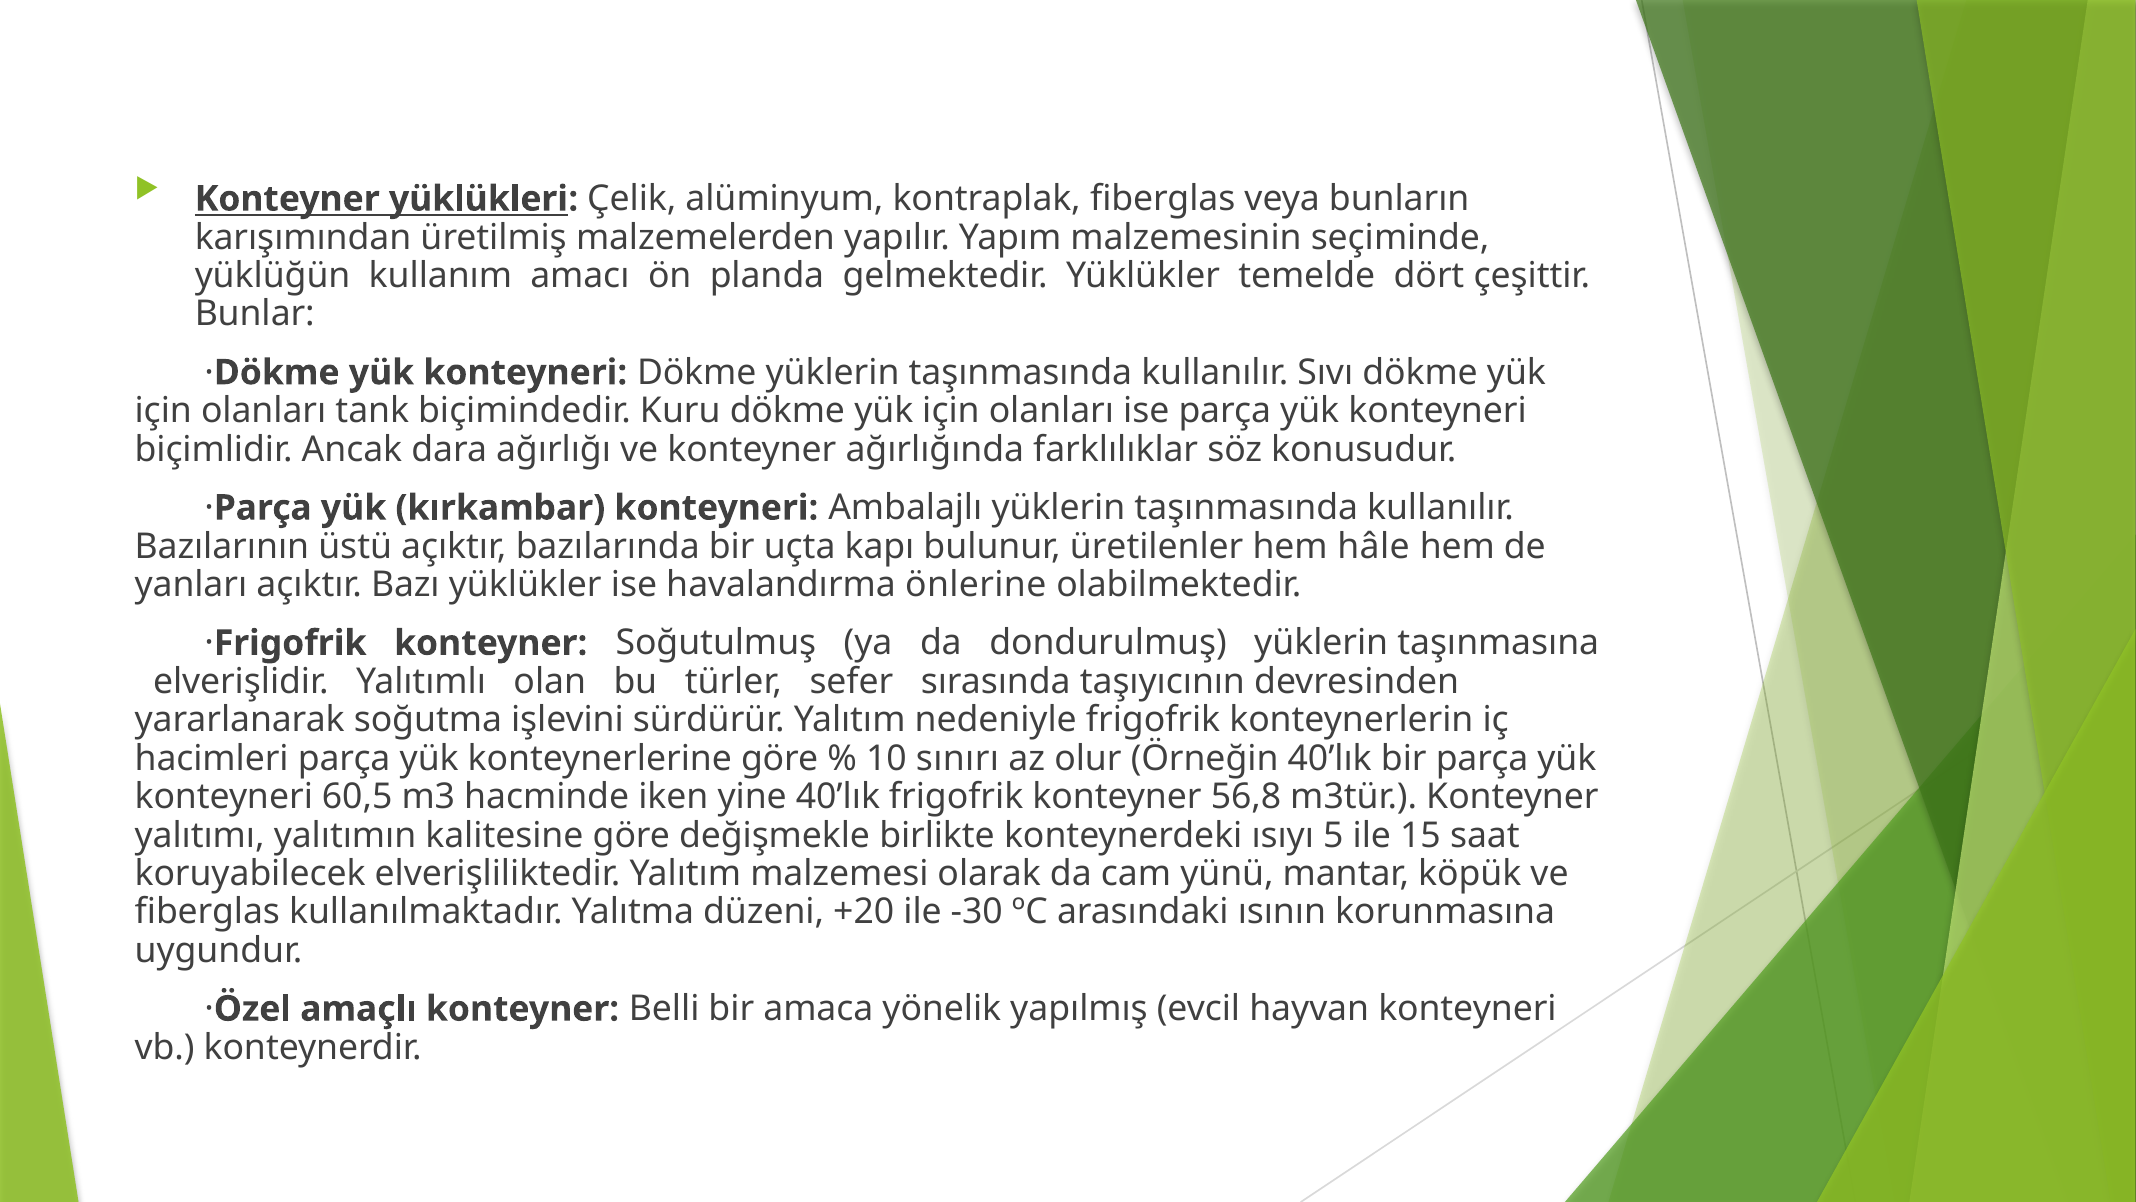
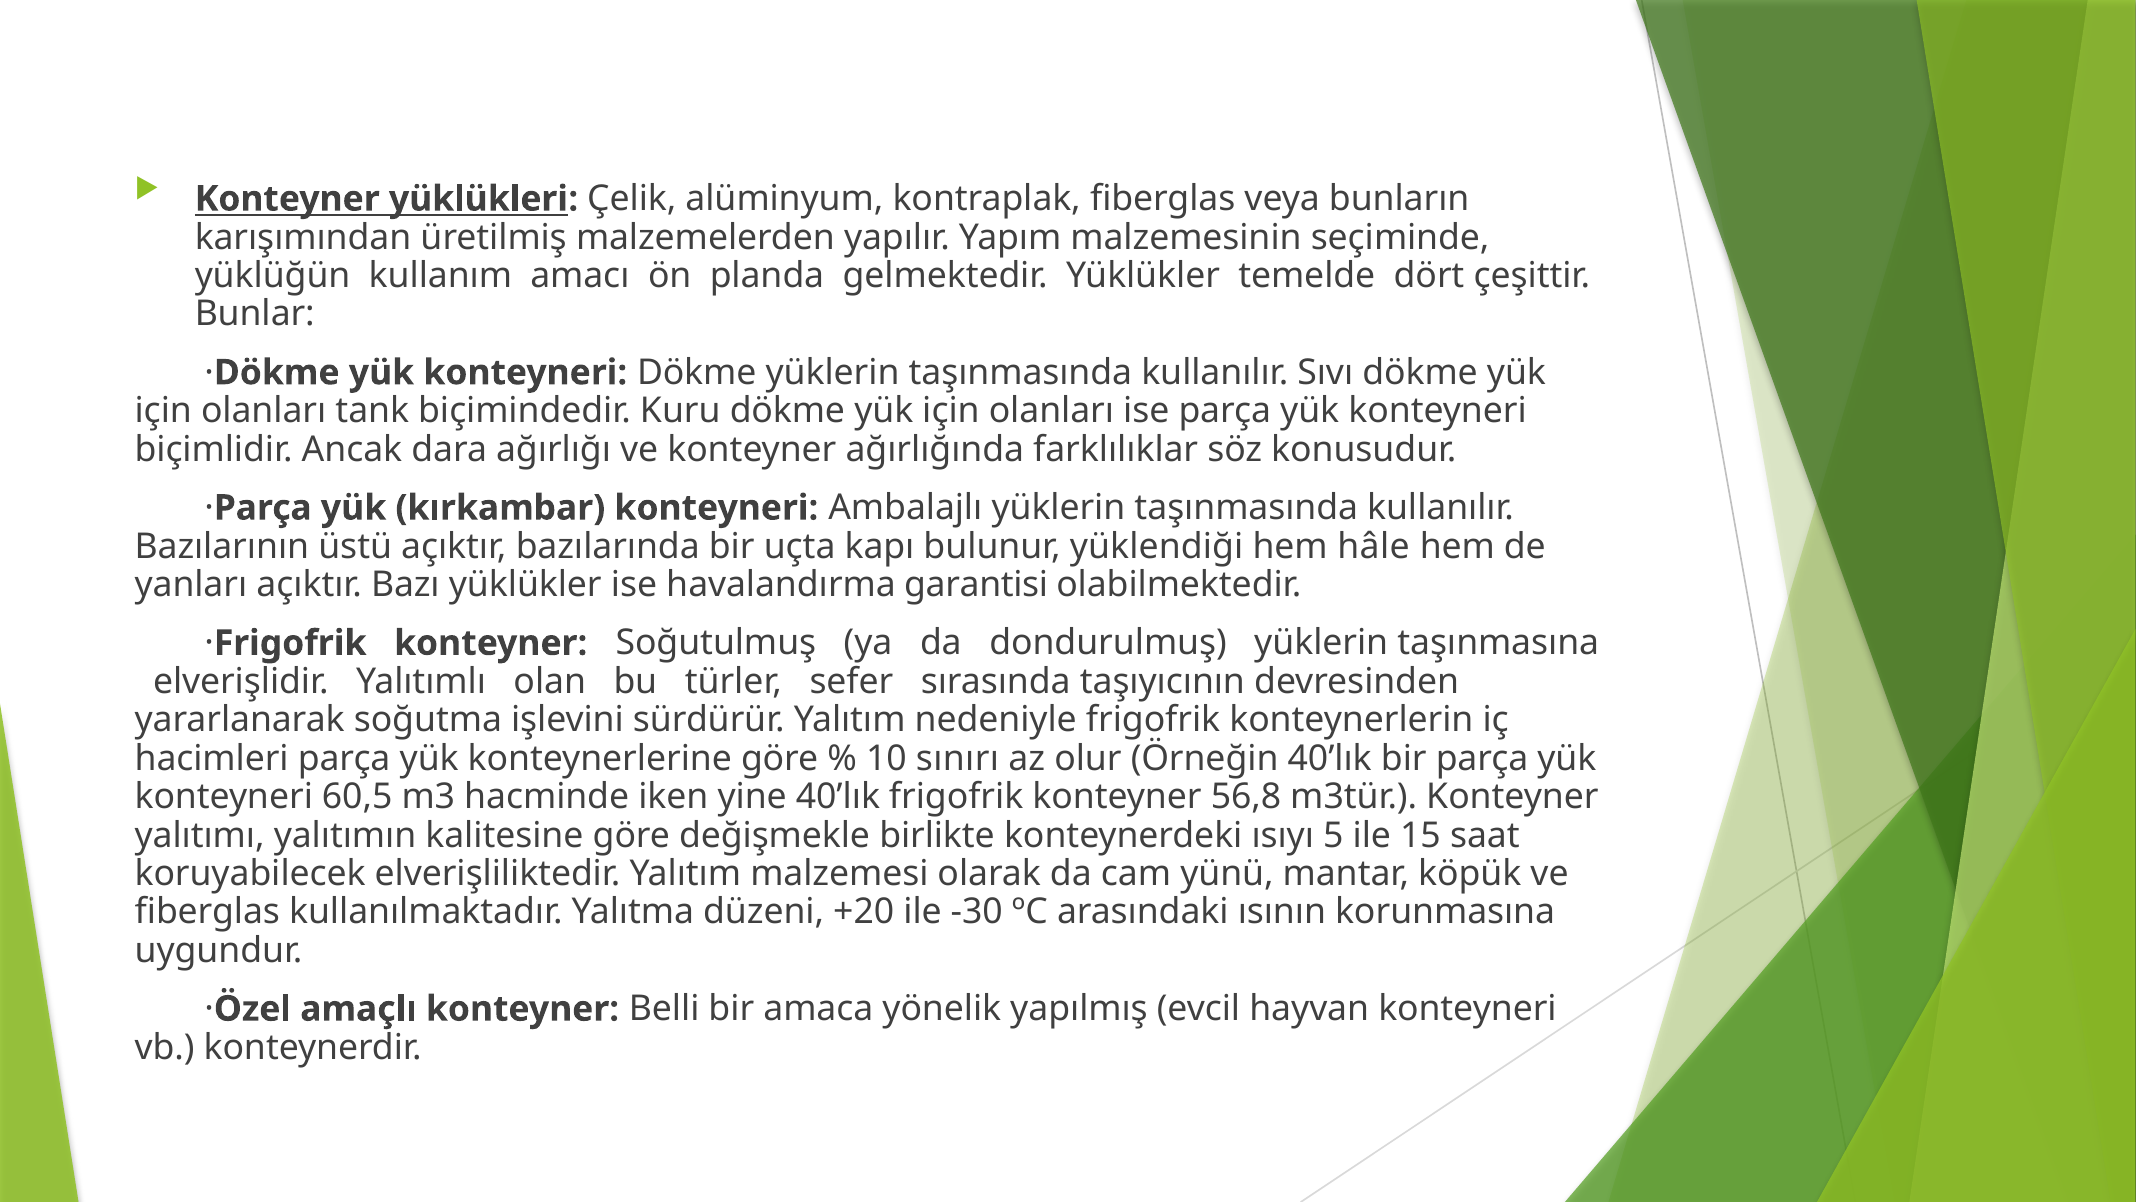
üretilenler: üretilenler -> yüklendiği
önlerine: önlerine -> garantisi
